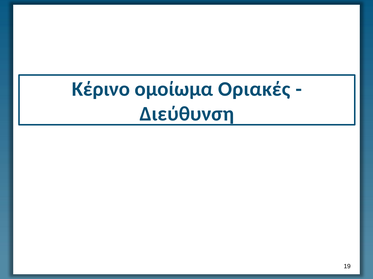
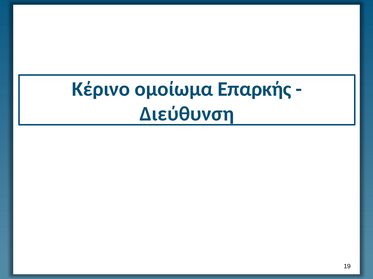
Οριακές: Οριακές -> Επαρκής
